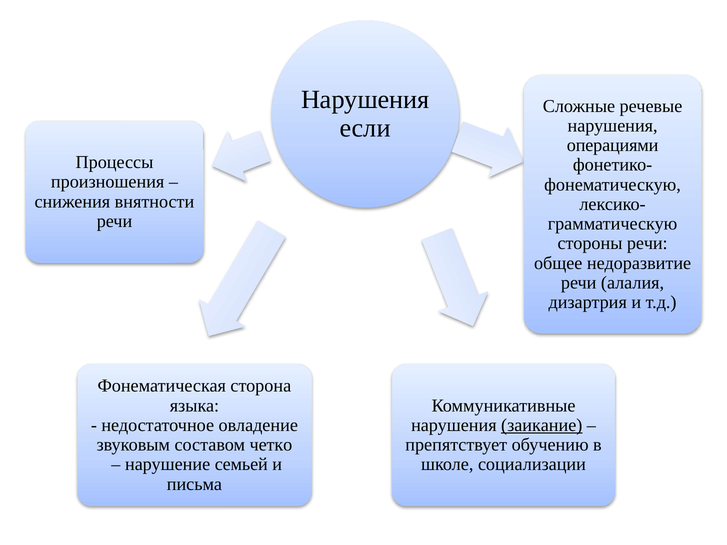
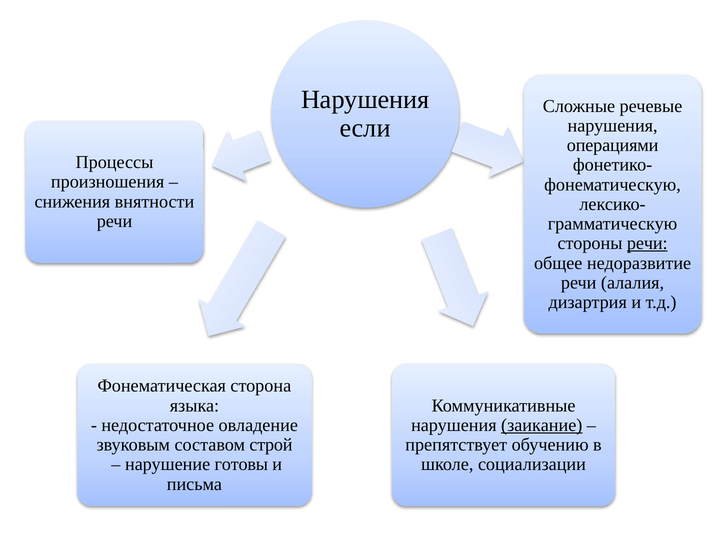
речи at (647, 244) underline: none -> present
четко: четко -> строй
семьей: семьей -> готовы
